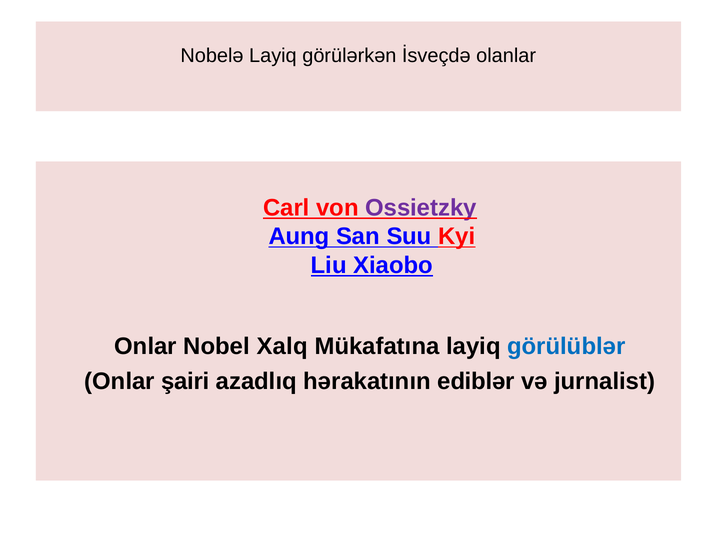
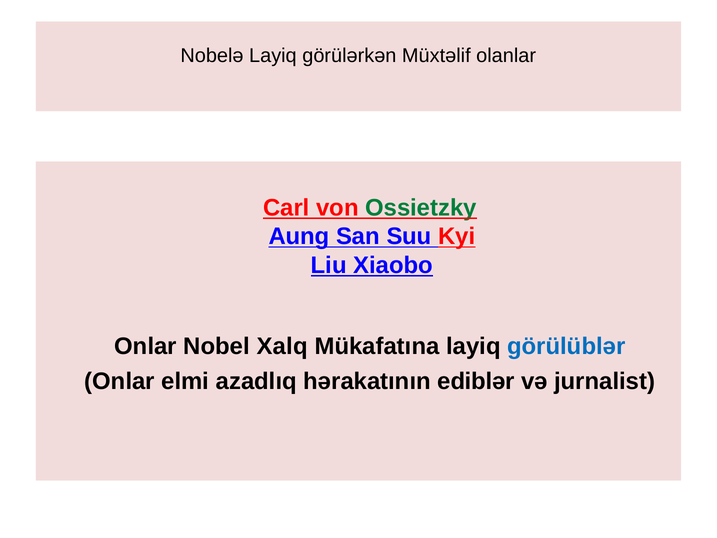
İsveçdə: İsveçdə -> Müxtəlif
Ossietzky colour: purple -> green
şairi: şairi -> elmi
